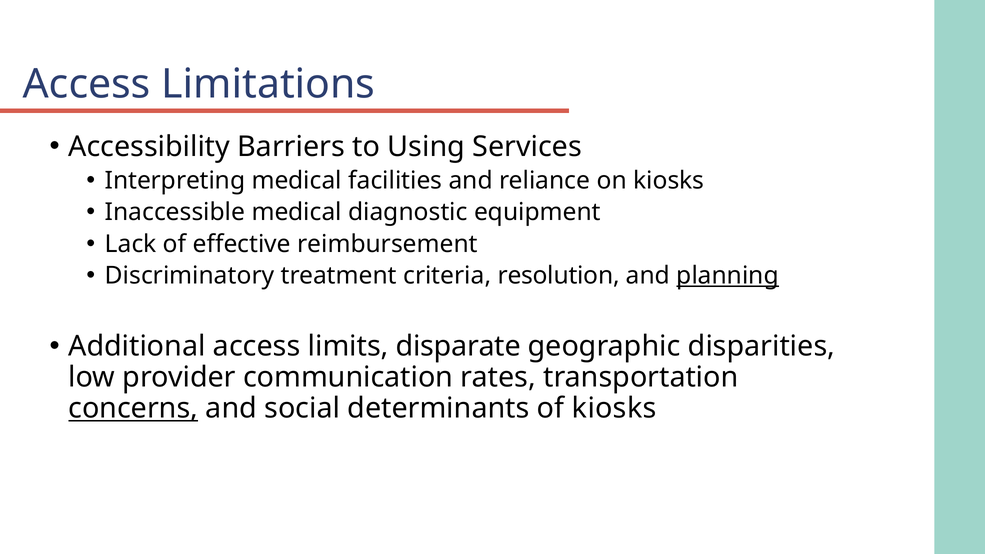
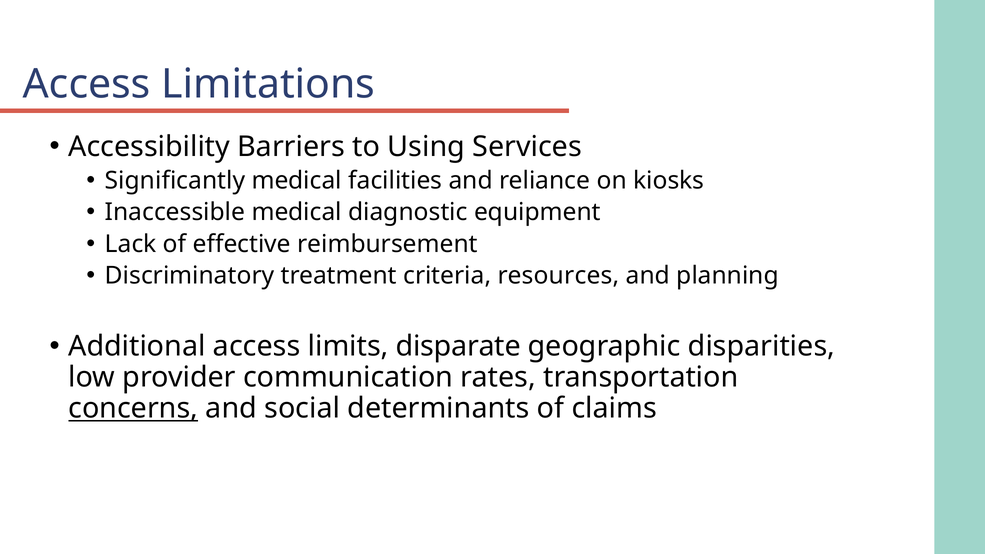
Interpreting: Interpreting -> Significantly
resolution: resolution -> resources
planning underline: present -> none
of kiosks: kiosks -> claims
